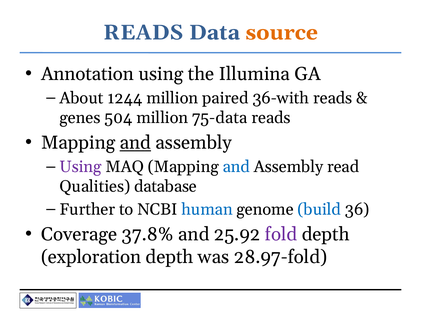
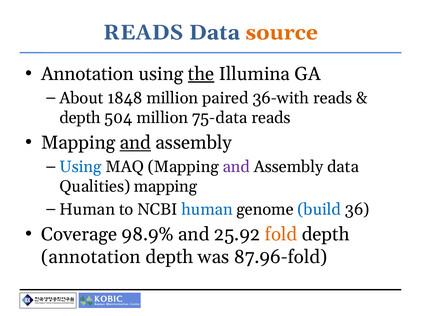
the underline: none -> present
1244: 1244 -> 1848
genes at (80, 118): genes -> depth
Using at (81, 167) colour: purple -> blue
and at (236, 167) colour: blue -> purple
Assembly read: read -> data
Qualities database: database -> mapping
Further at (87, 209): Further -> Human
37.8%: 37.8% -> 98.9%
fold colour: purple -> orange
exploration at (91, 257): exploration -> annotation
28.97-fold: 28.97-fold -> 87.96-fold
